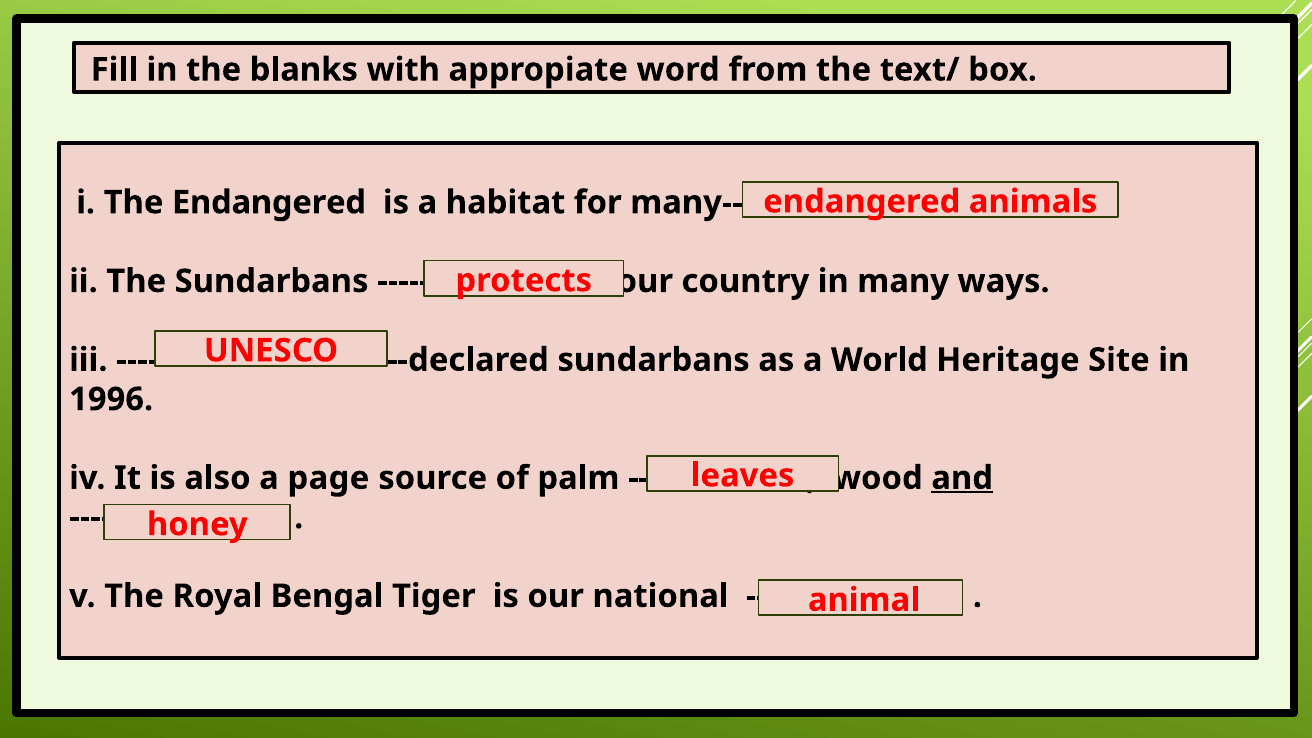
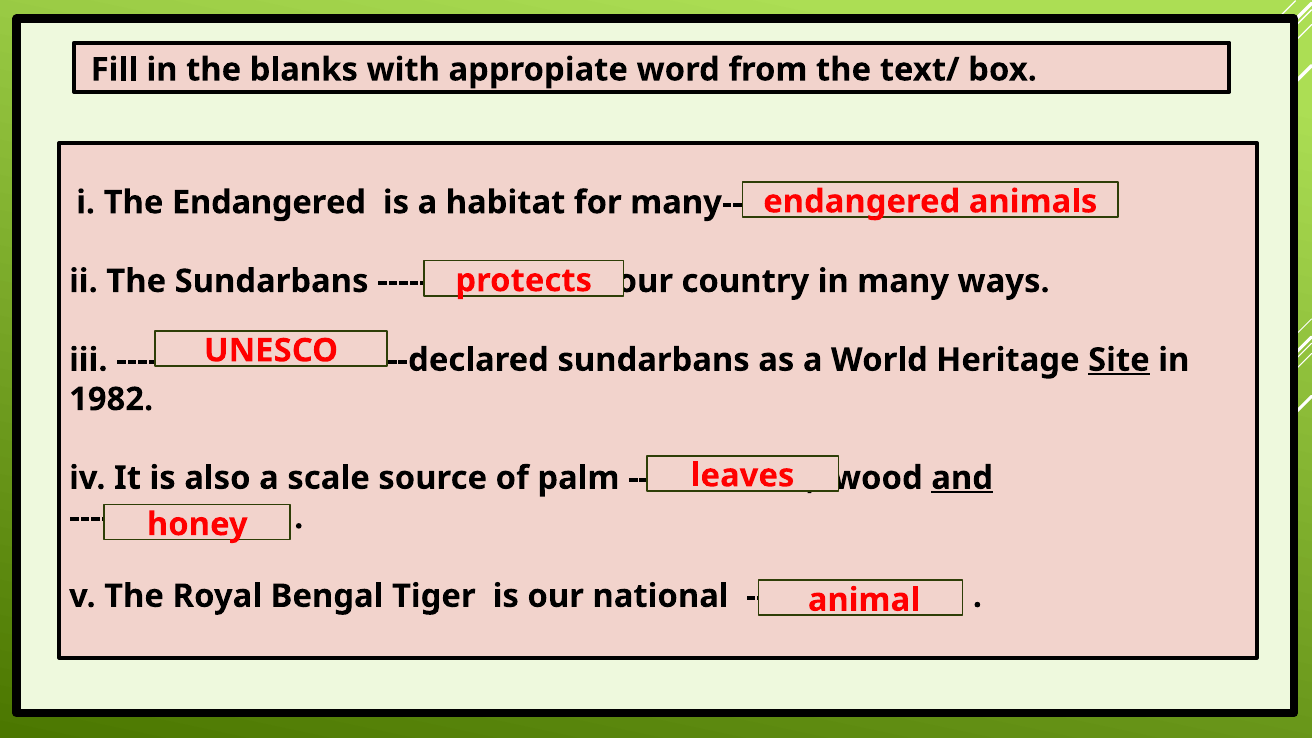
Site underline: none -> present
1996: 1996 -> 1982
page: page -> scale
